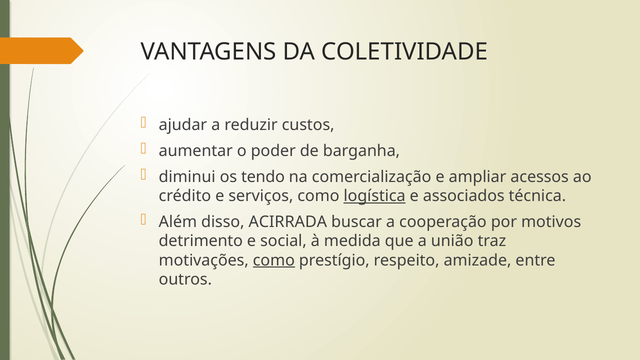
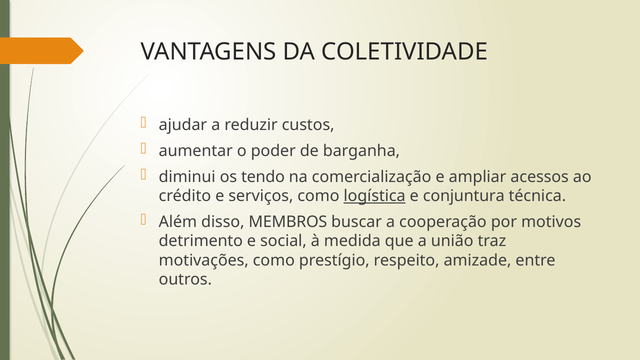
associados: associados -> conjuntura
ACIRRADA: ACIRRADA -> MEMBROS
como at (274, 260) underline: present -> none
